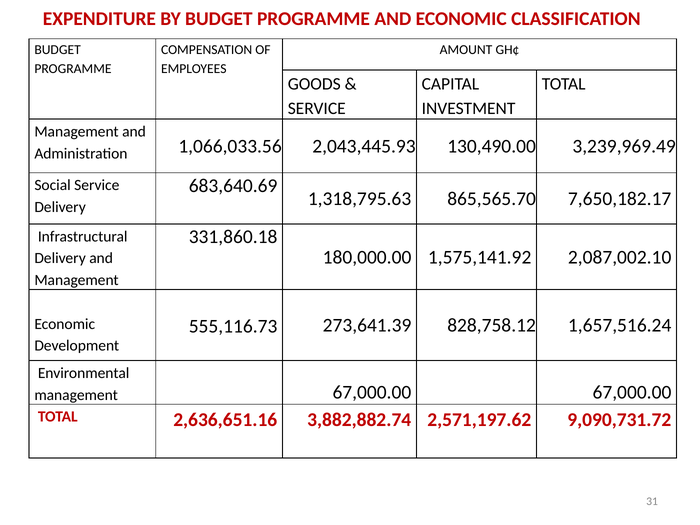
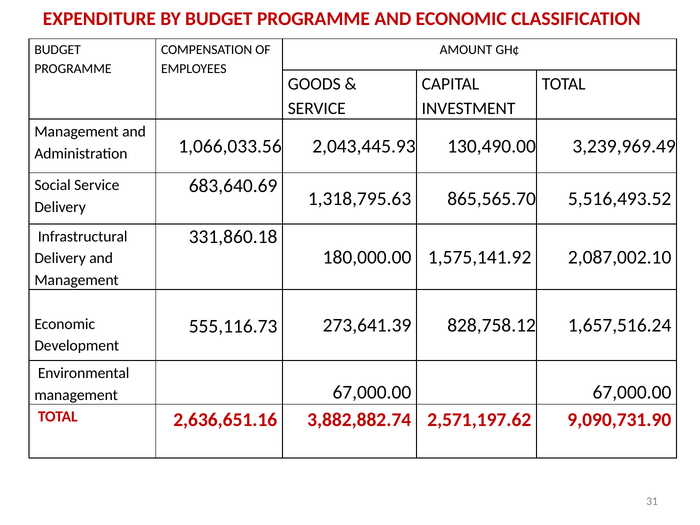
7,650,182.17: 7,650,182.17 -> 5,516,493.52
9,090,731.72: 9,090,731.72 -> 9,090,731.90
